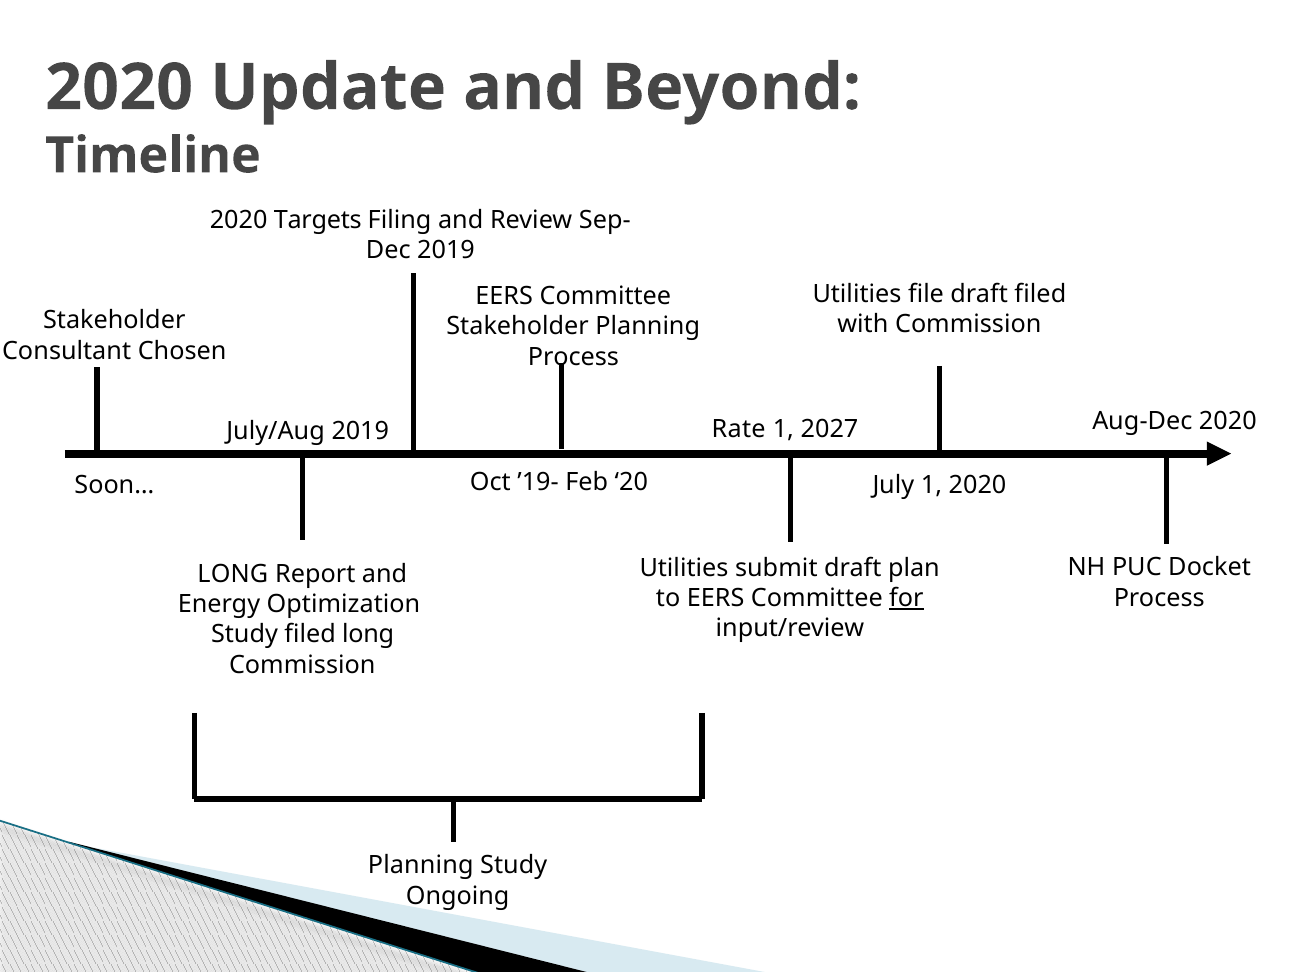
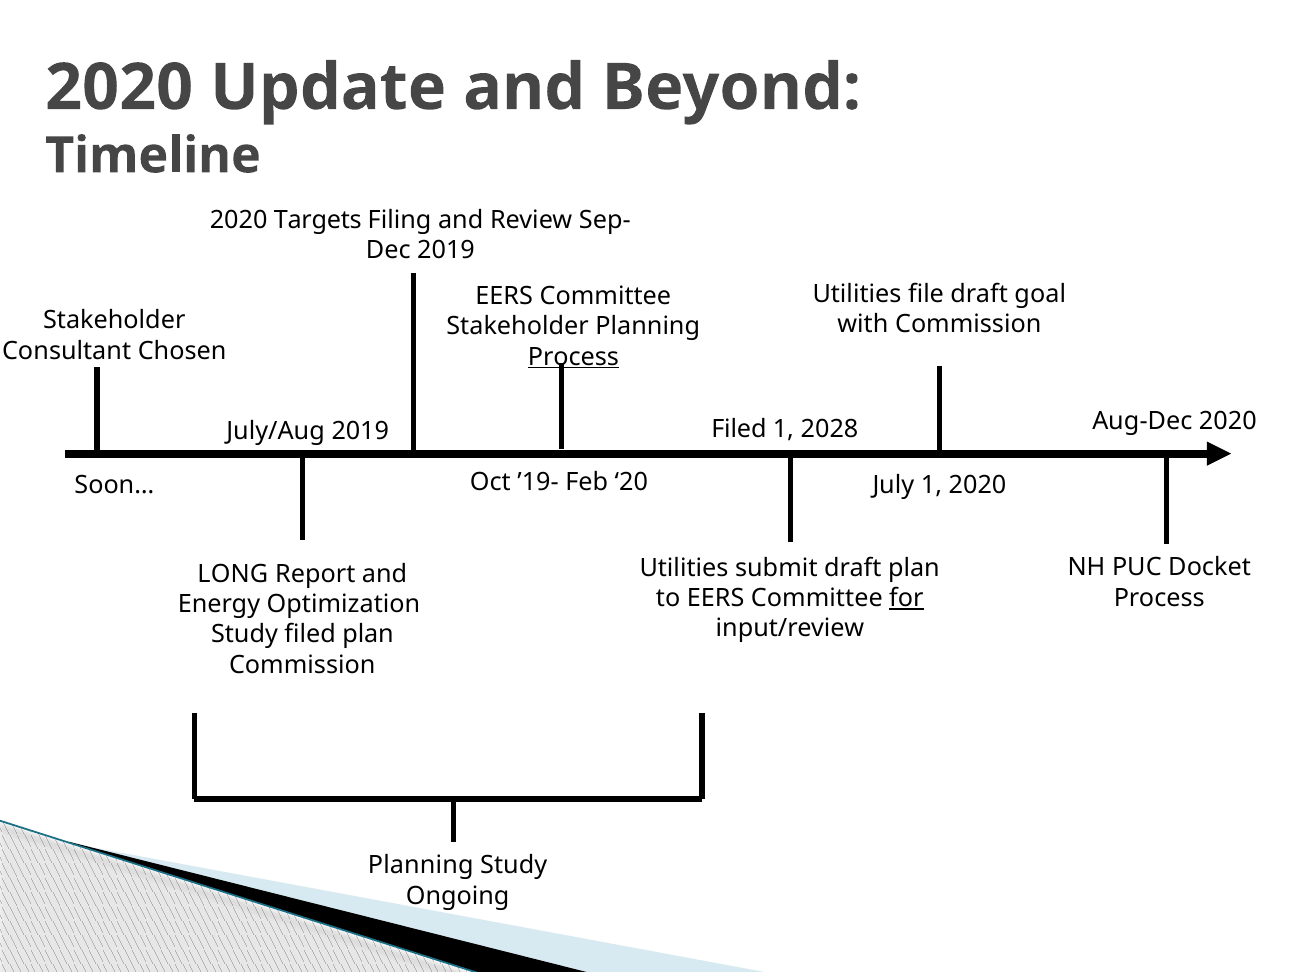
draft filed: filed -> goal
Process at (573, 357) underline: none -> present
Rate at (739, 429): Rate -> Filed
2027: 2027 -> 2028
filed long: long -> plan
